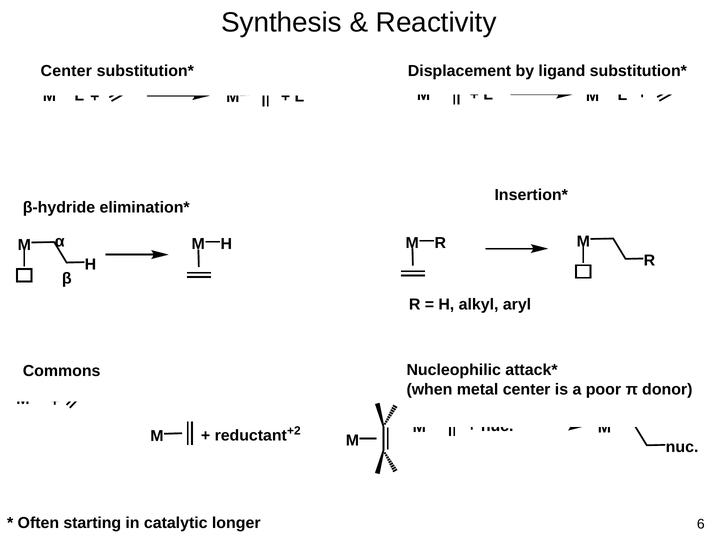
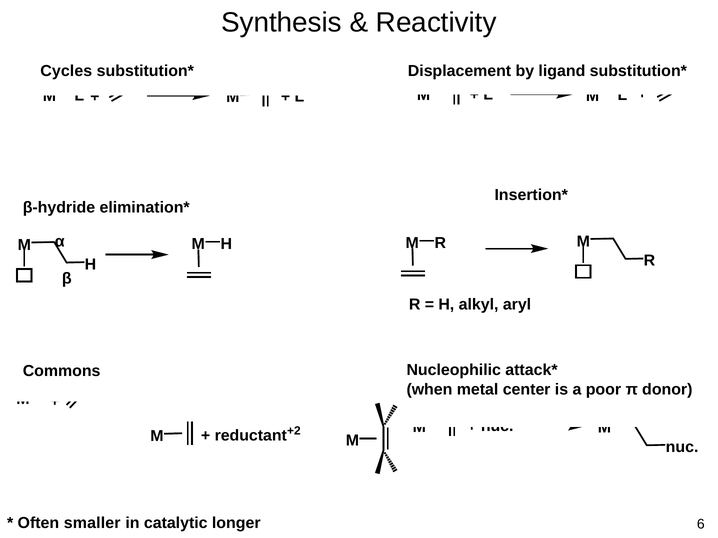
Center at (66, 71): Center -> Cycles
starting: starting -> smaller
